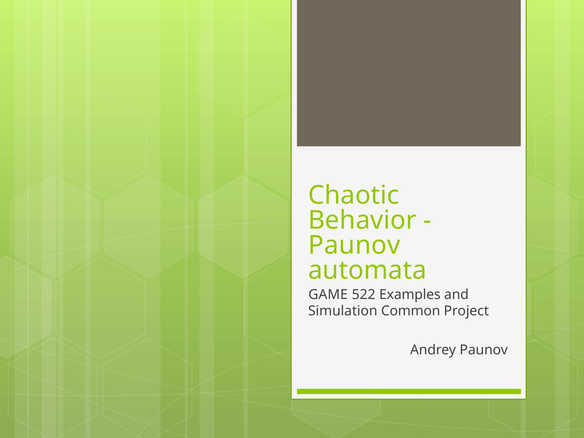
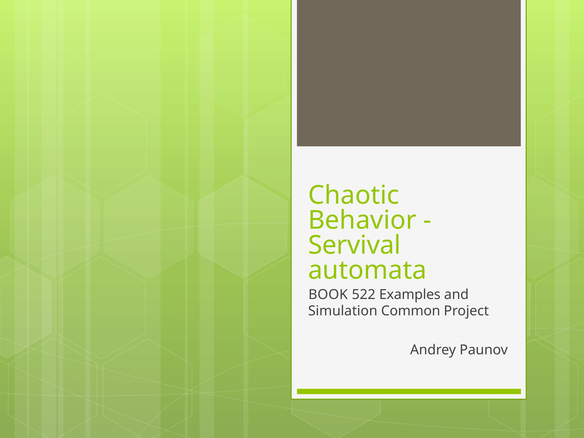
Paunov at (354, 245): Paunov -> Servival
GAME: GAME -> BOOK
